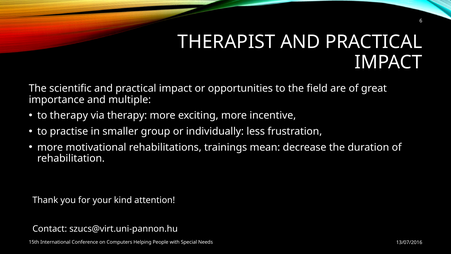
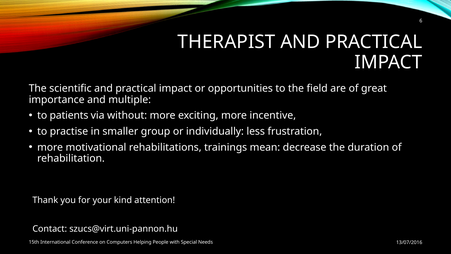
to therapy: therapy -> patients
via therapy: therapy -> without
